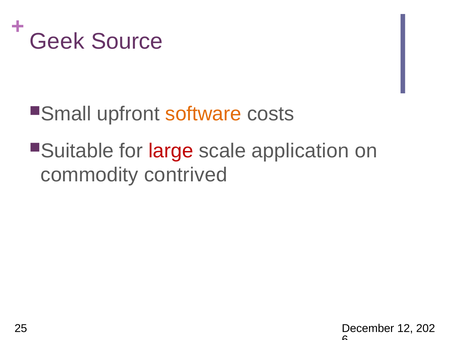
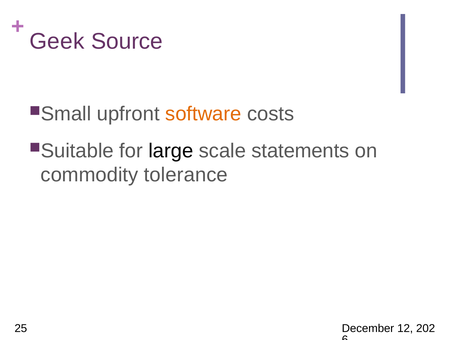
large colour: red -> black
application: application -> statements
contrived: contrived -> tolerance
